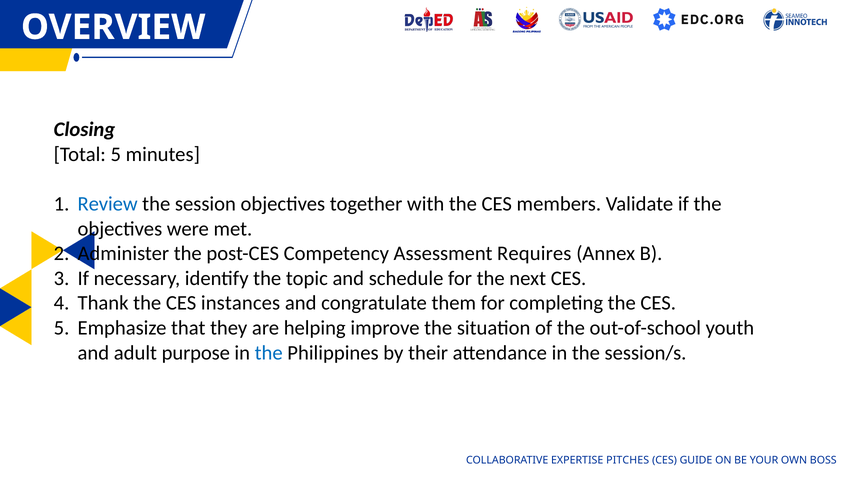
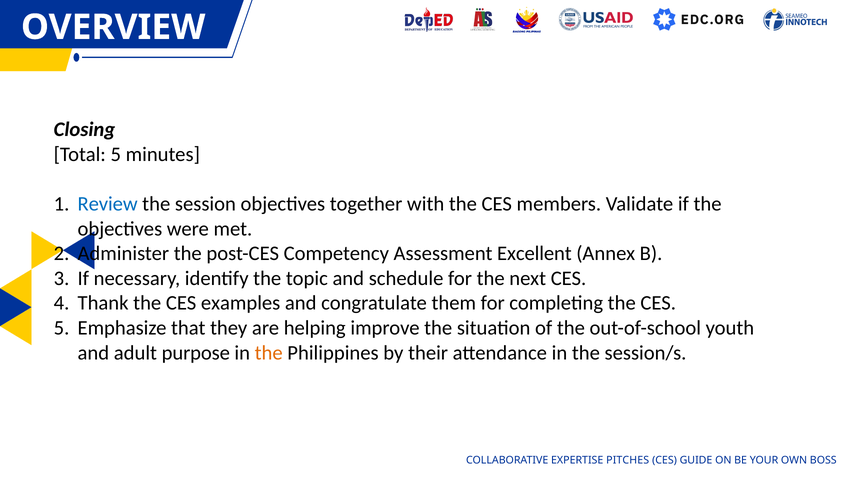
Requires: Requires -> Excellent
instances: instances -> examples
the at (269, 352) colour: blue -> orange
